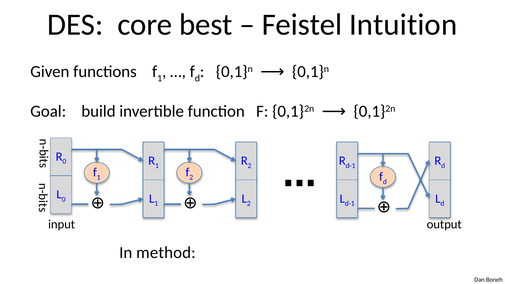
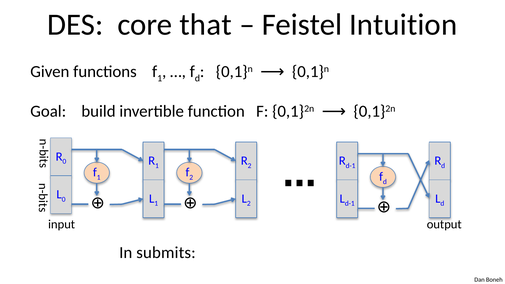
best: best -> that
method: method -> submits
